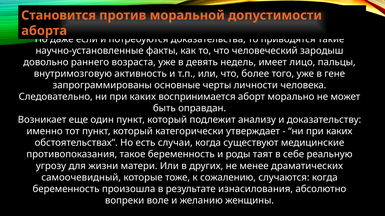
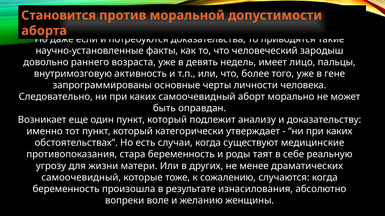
каких воспринимается: воспринимается -> самоочевидный
такое: такое -> стара
